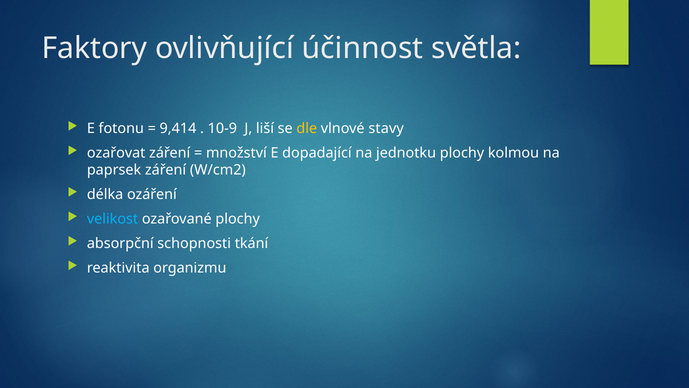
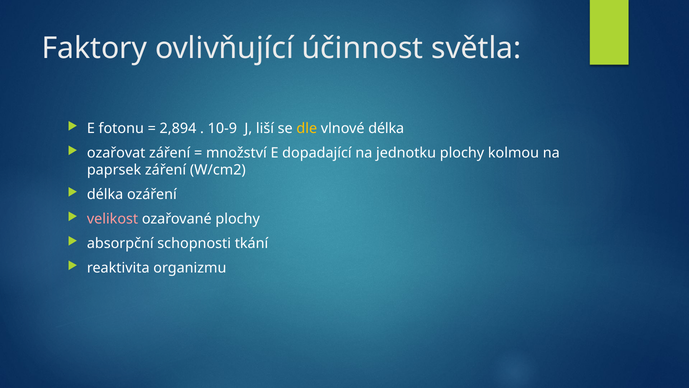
9,414: 9,414 -> 2,894
vlnové stavy: stavy -> délka
velikost colour: light blue -> pink
